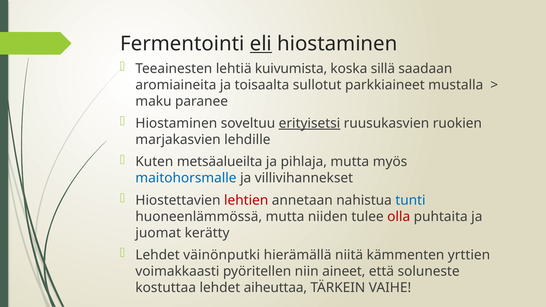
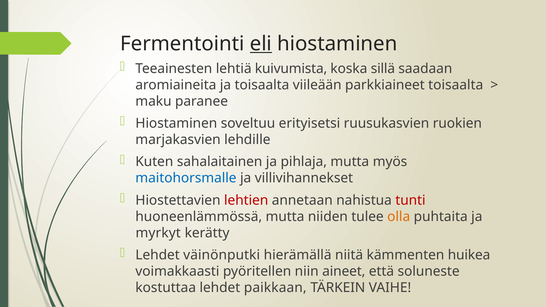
sullotut: sullotut -> viileään
parkkiaineet mustalla: mustalla -> toisaalta
erityisetsi underline: present -> none
metsäalueilta: metsäalueilta -> sahalaitainen
tunti colour: blue -> red
olla colour: red -> orange
juomat: juomat -> myrkyt
yrttien: yrttien -> huikea
aiheuttaa: aiheuttaa -> paikkaan
